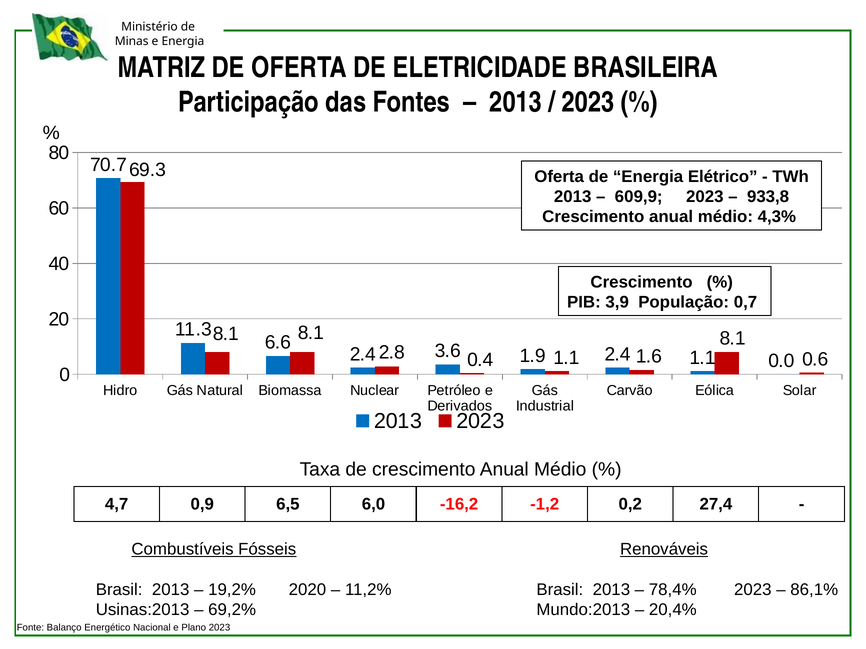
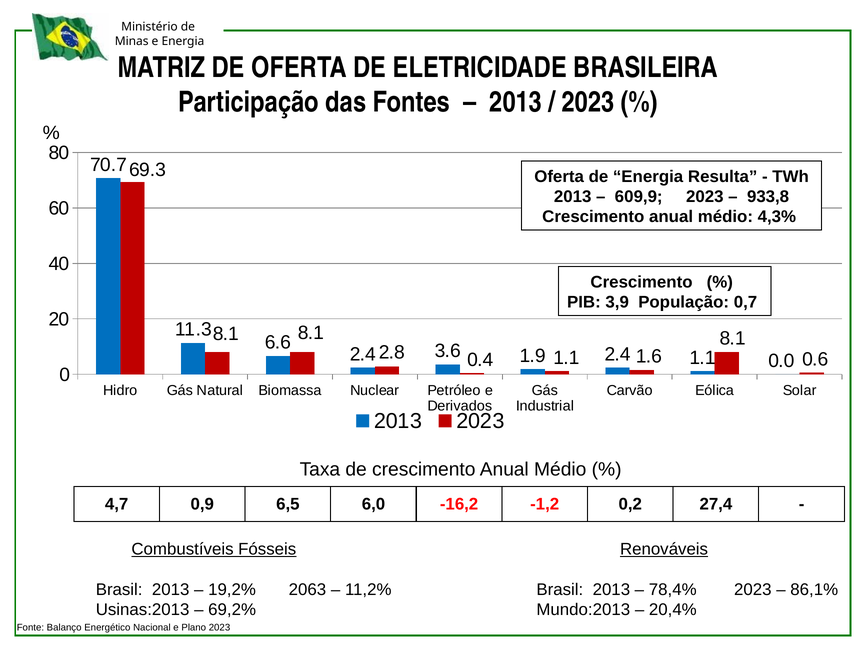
Elétrico: Elétrico -> Resulta
2020: 2020 -> 2063
